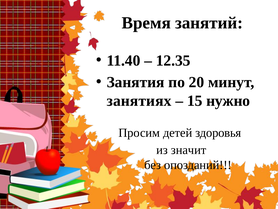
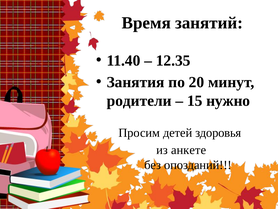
занятиях: занятиях -> родители
значит: значит -> анкете
